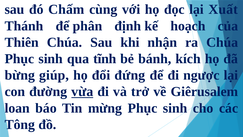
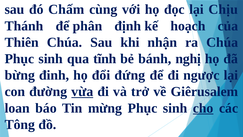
Xuất: Xuất -> Chịu
kích: kích -> nghị
giúp: giúp -> đinh
cho underline: none -> present
